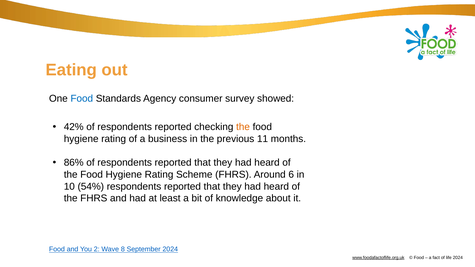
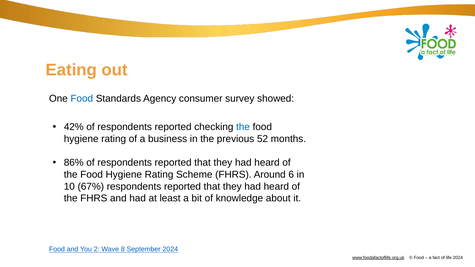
the at (243, 127) colour: orange -> blue
11: 11 -> 52
54%: 54% -> 67%
